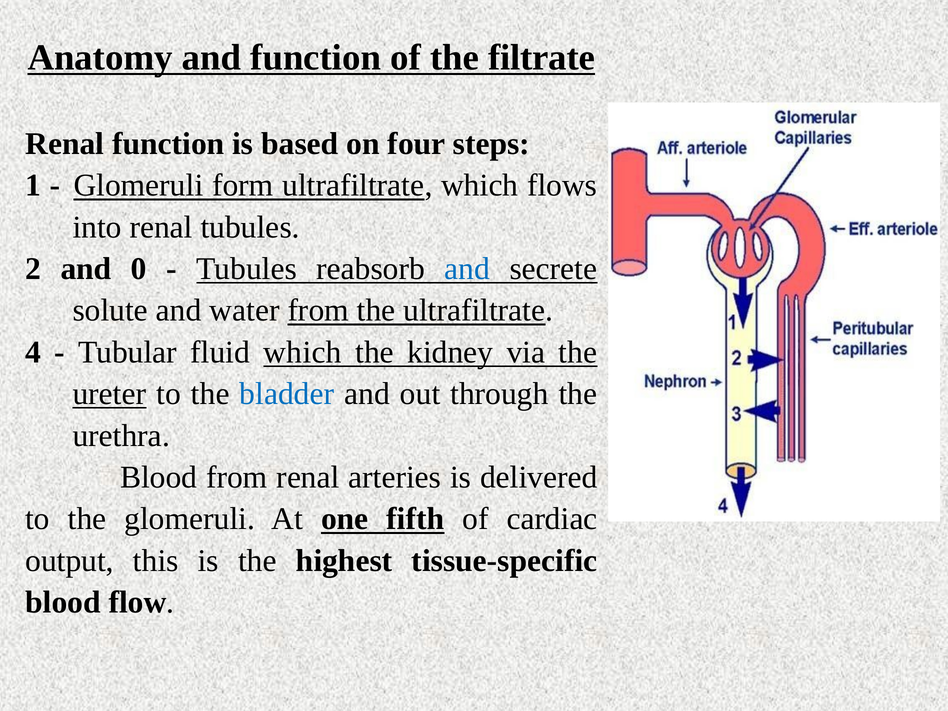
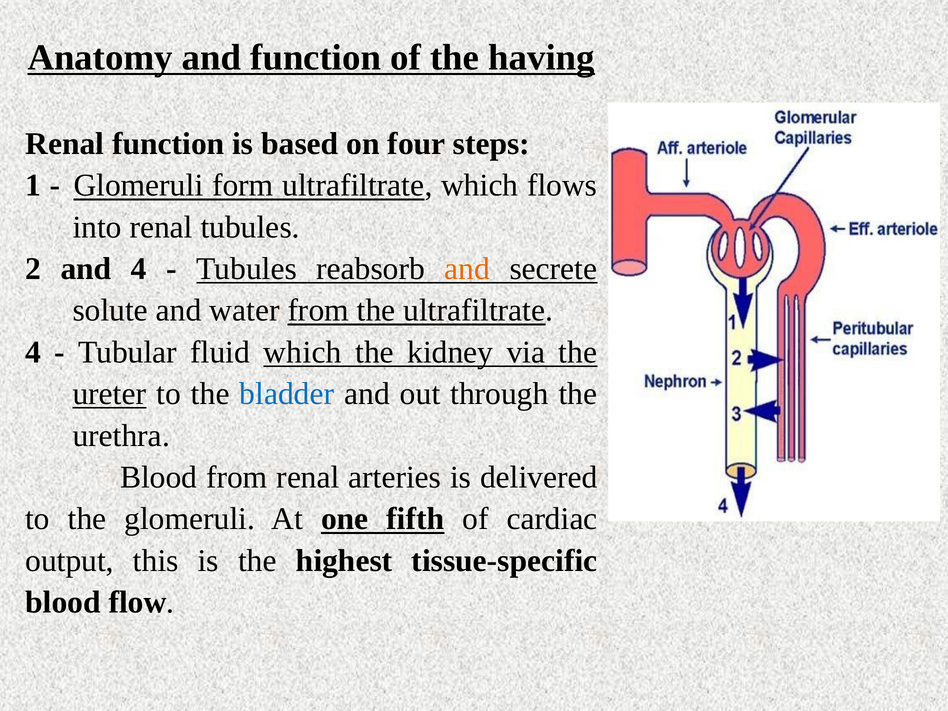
filtrate: filtrate -> having
and 0: 0 -> 4
and at (467, 269) colour: blue -> orange
